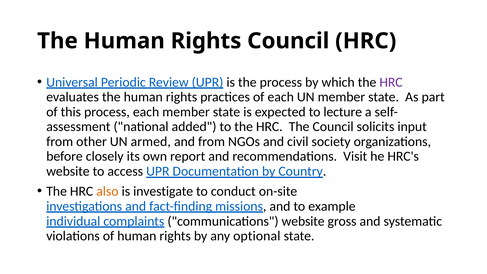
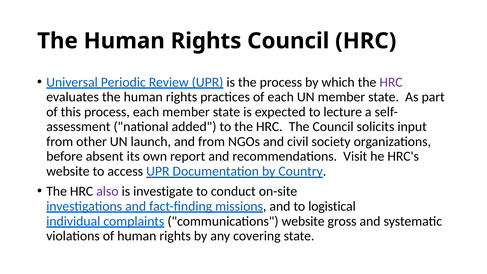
armed: armed -> launch
closely: closely -> absent
also colour: orange -> purple
example: example -> logistical
optional: optional -> covering
